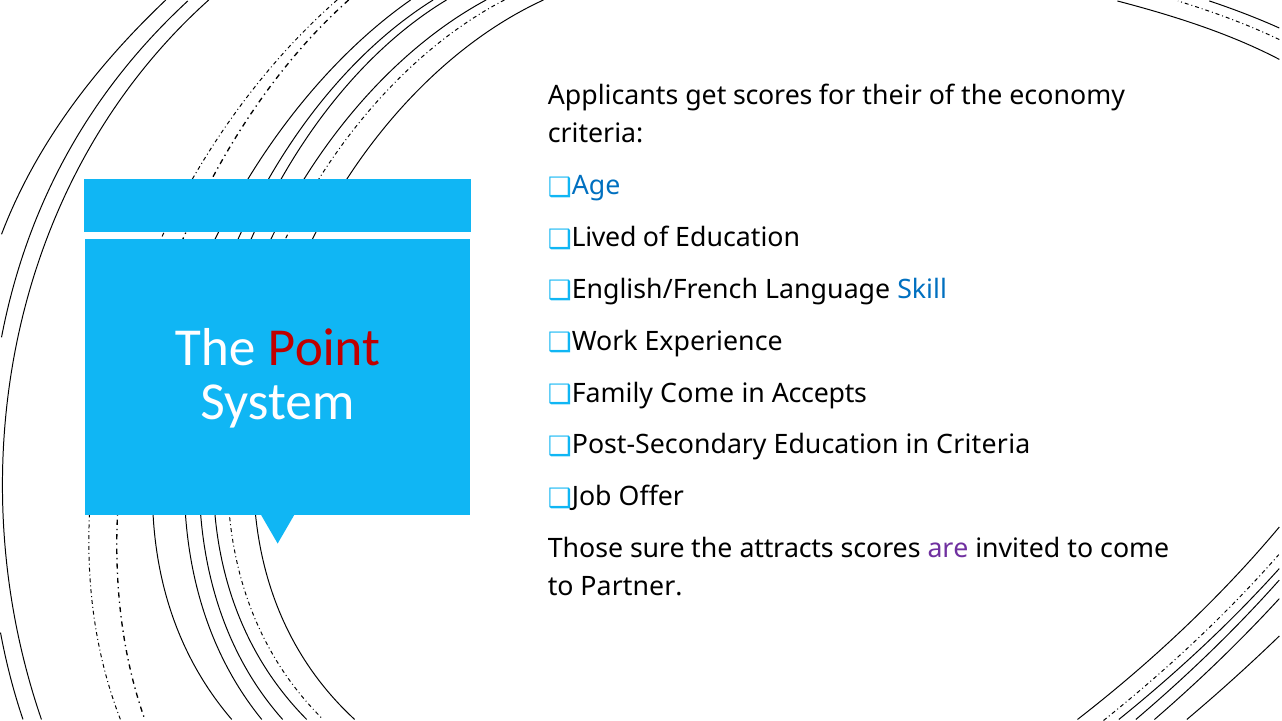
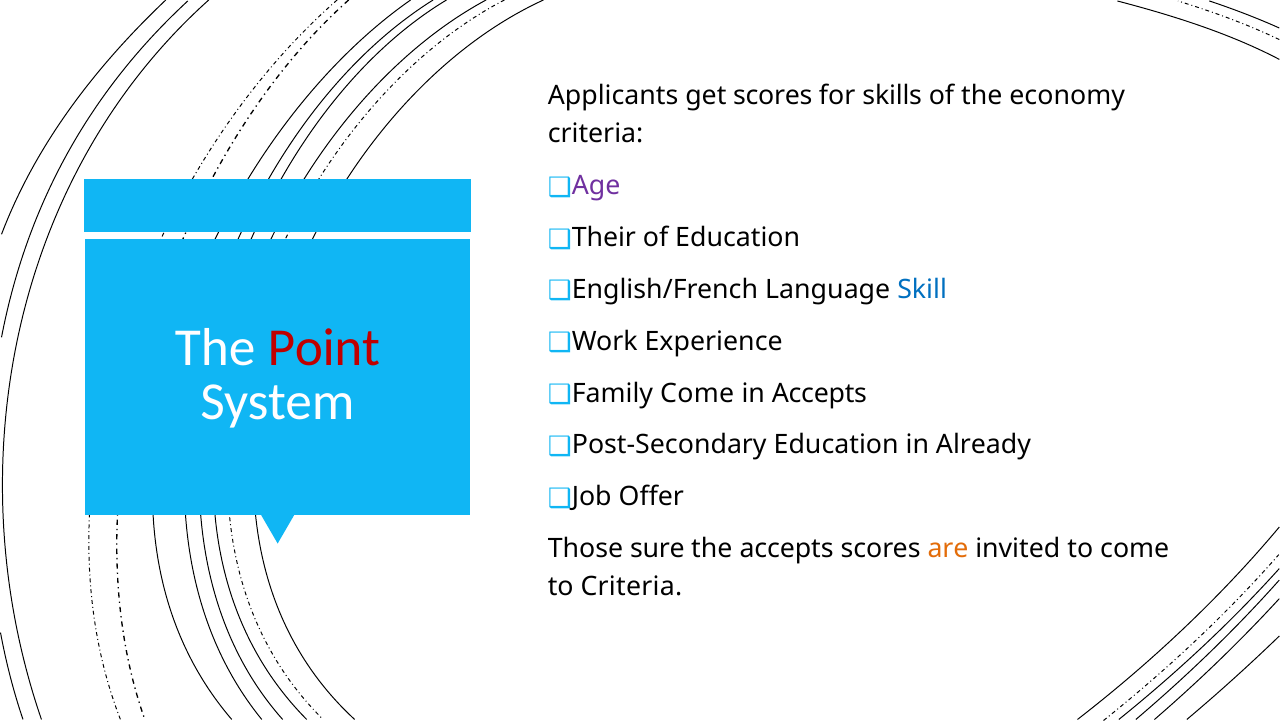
their: their -> skills
Age colour: blue -> purple
Lived: Lived -> Their
in Criteria: Criteria -> Already
the attracts: attracts -> accepts
are colour: purple -> orange
to Partner: Partner -> Criteria
